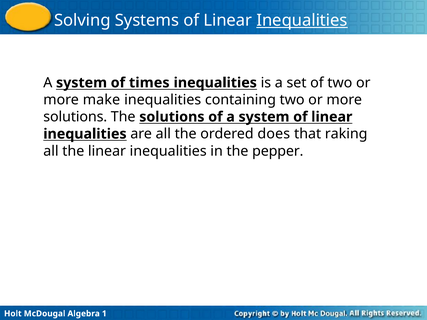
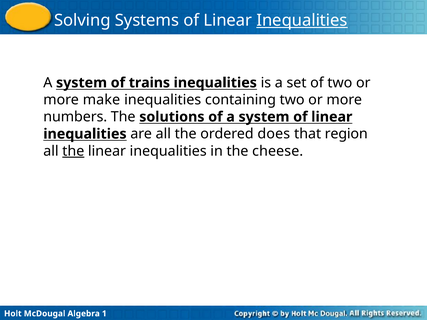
times: times -> trains
solutions at (75, 117): solutions -> numbers
raking: raking -> region
the at (73, 151) underline: none -> present
pepper: pepper -> cheese
